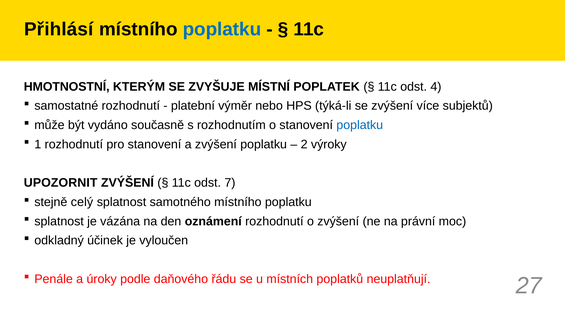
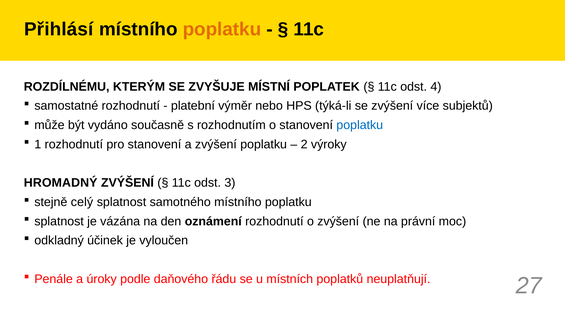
poplatku at (222, 29) colour: blue -> orange
HMOTNOSTNÍ: HMOTNOSTNÍ -> ROZDÍLNÉMU
UPOZORNIT: UPOZORNIT -> HROMADNÝ
7: 7 -> 3
